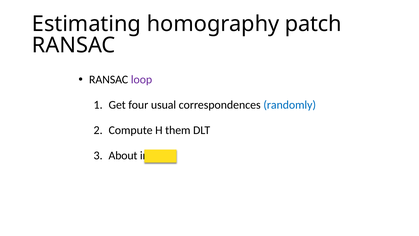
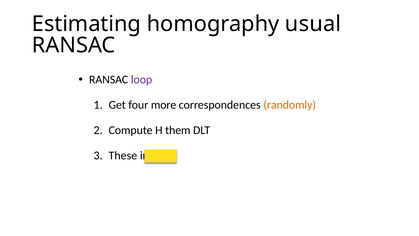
patch: patch -> usual
usual: usual -> more
randomly colour: blue -> orange
About: About -> These
